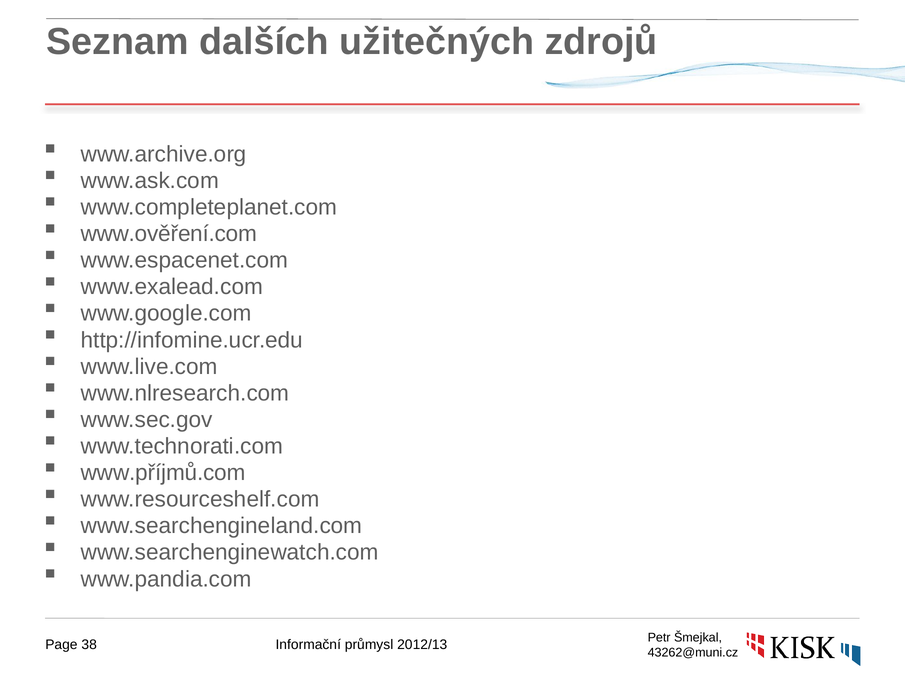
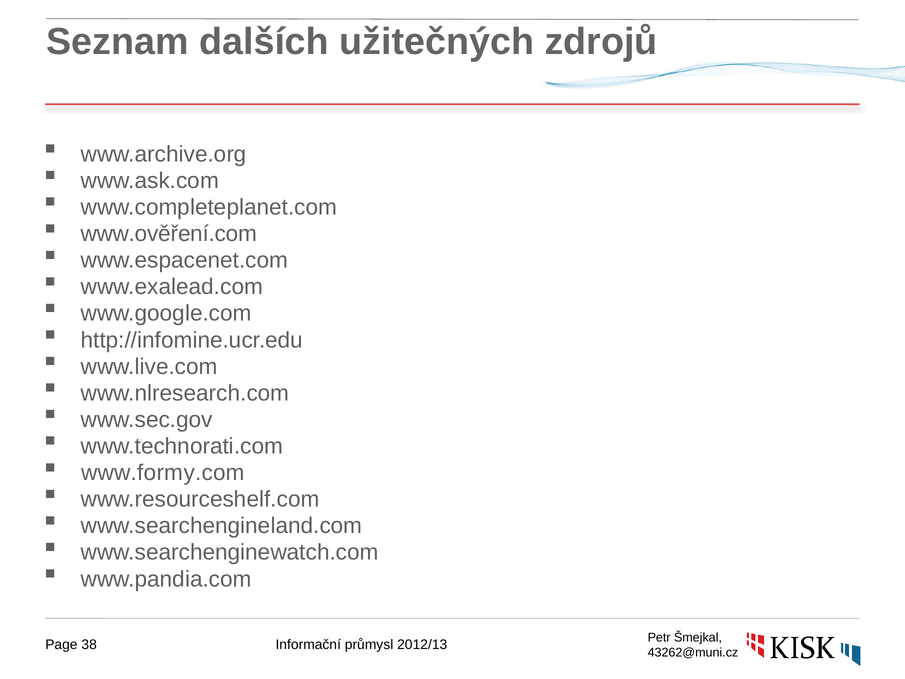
www.příjmů.com: www.příjmů.com -> www.formy.com
